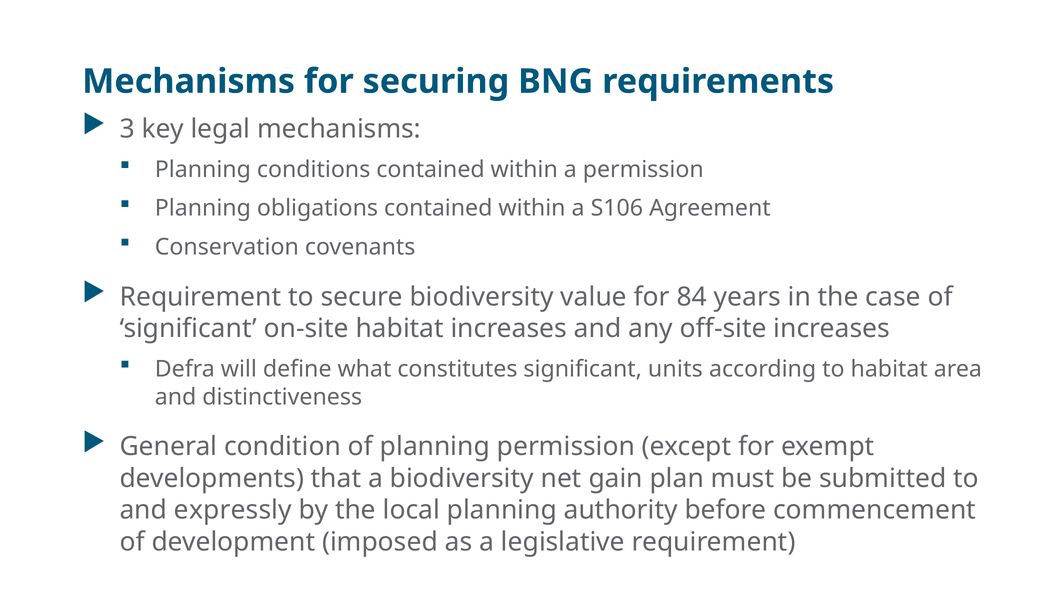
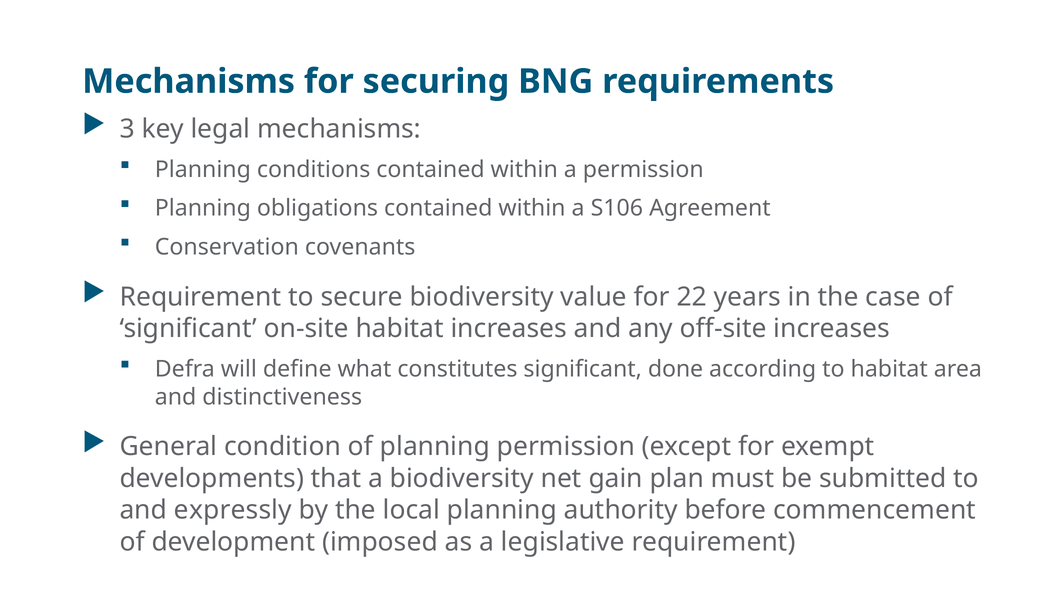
84: 84 -> 22
units: units -> done
